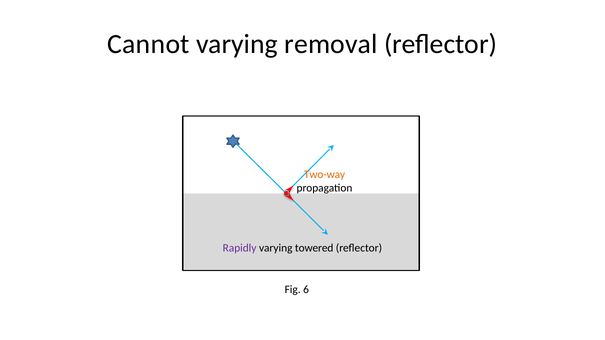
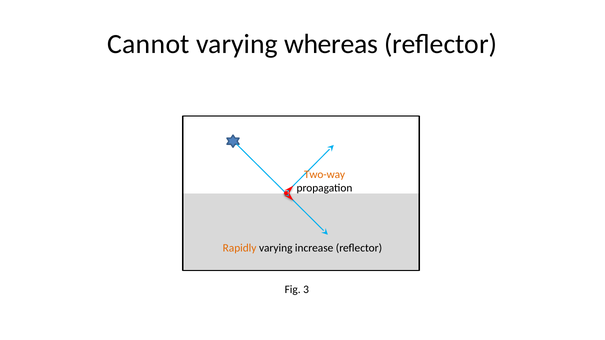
removal: removal -> whereas
Rapidly colour: purple -> orange
towered: towered -> increase
6: 6 -> 3
